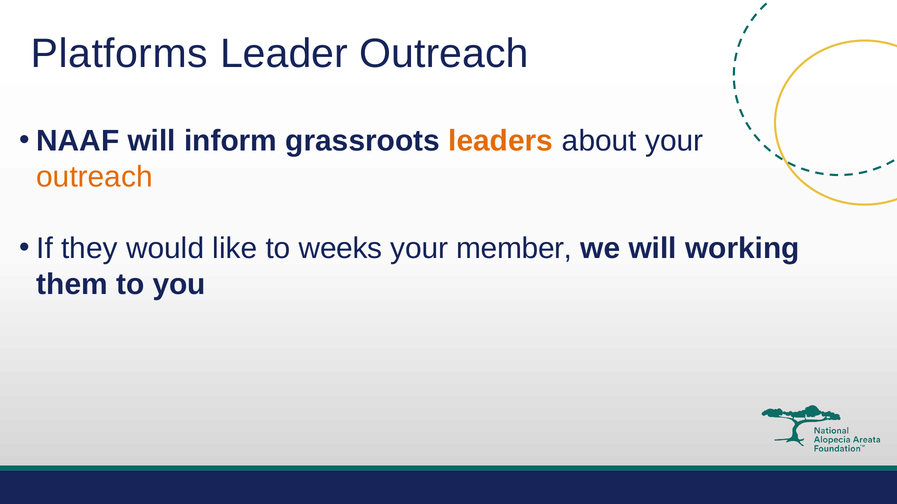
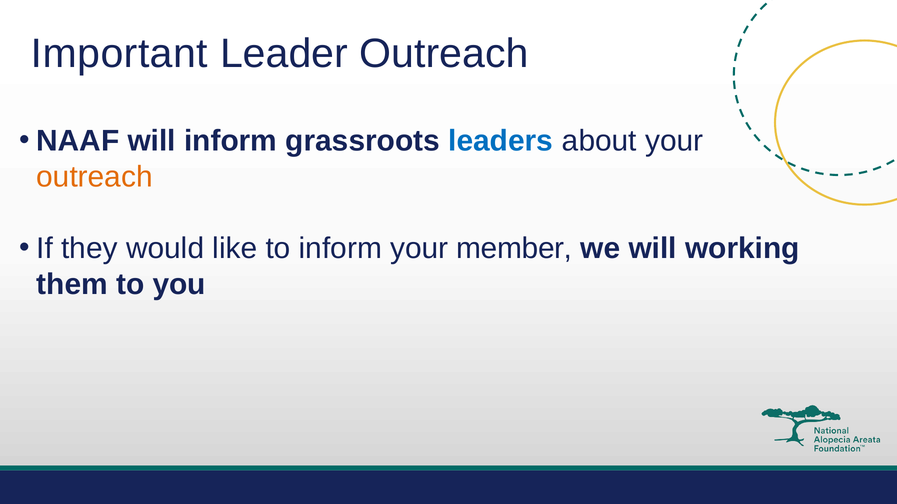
Platforms: Platforms -> Important
leaders colour: orange -> blue
to weeks: weeks -> inform
